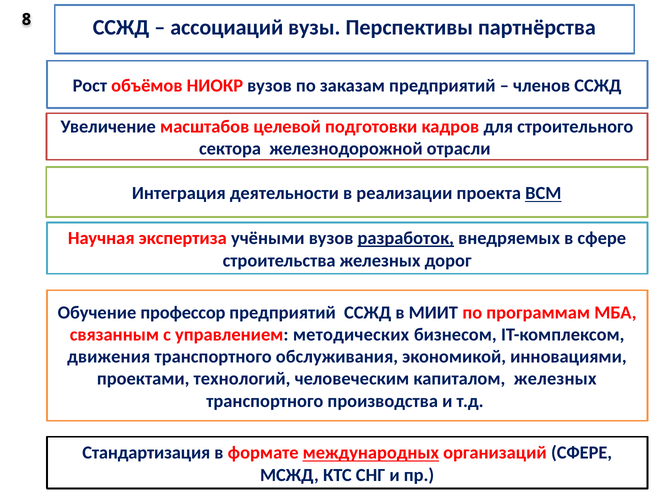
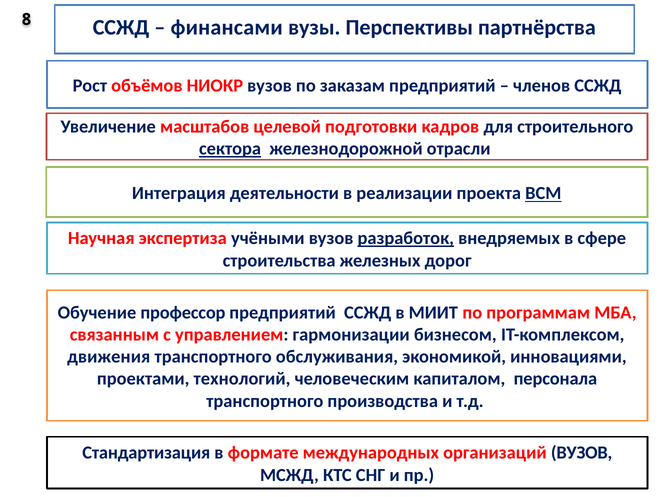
ассоциаций: ассоциаций -> финансами
сектора underline: none -> present
методических: методических -> гармонизации
капиталом железных: железных -> персонала
международных underline: present -> none
организаций СФЕРЕ: СФЕРЕ -> ВУЗОВ
